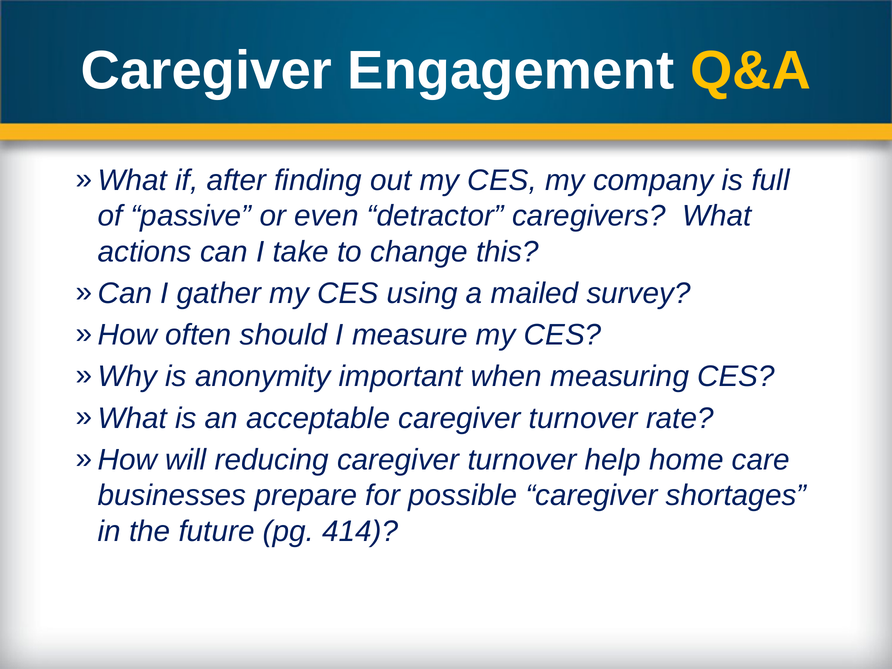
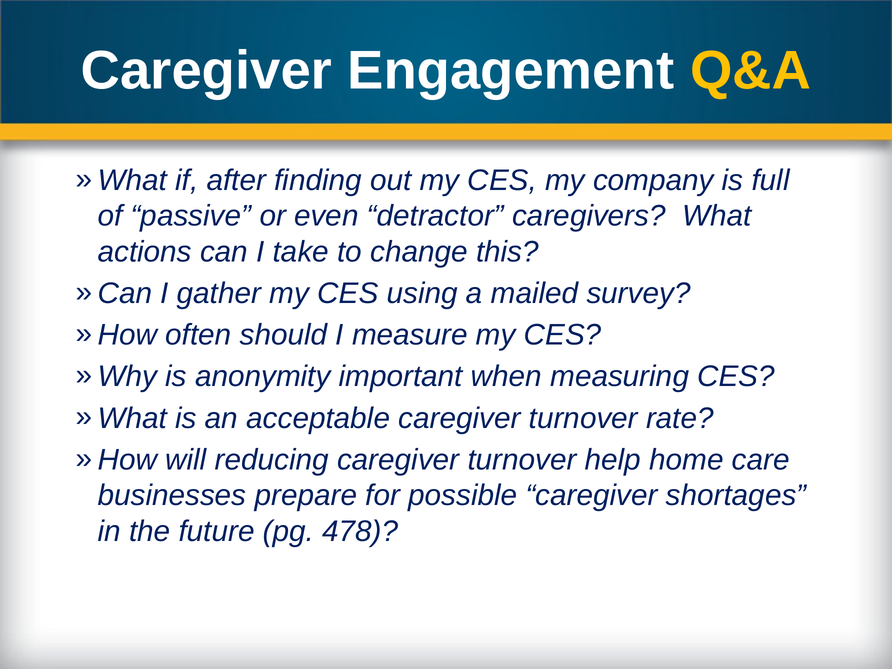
414: 414 -> 478
